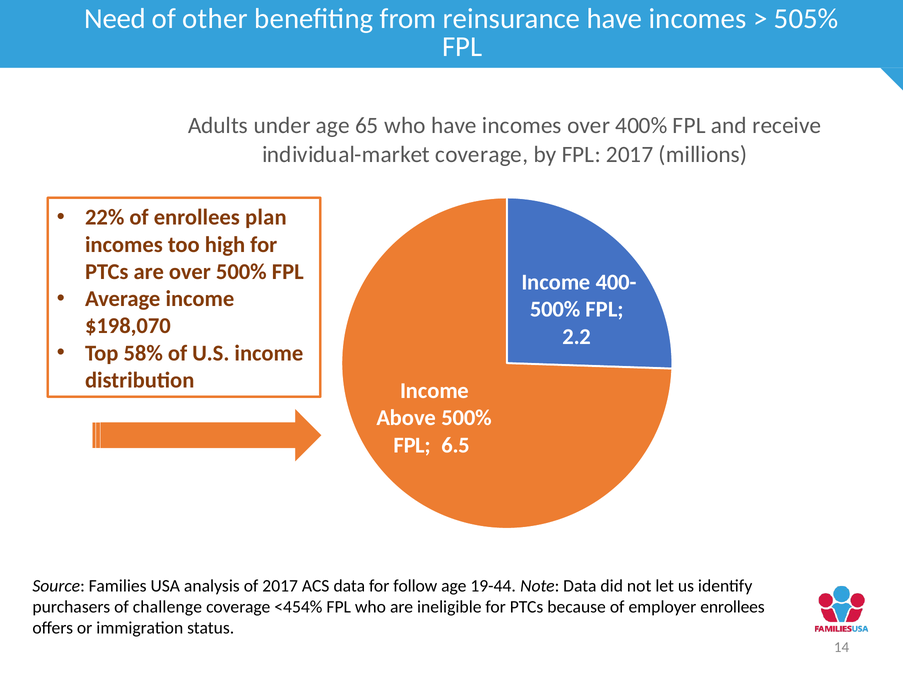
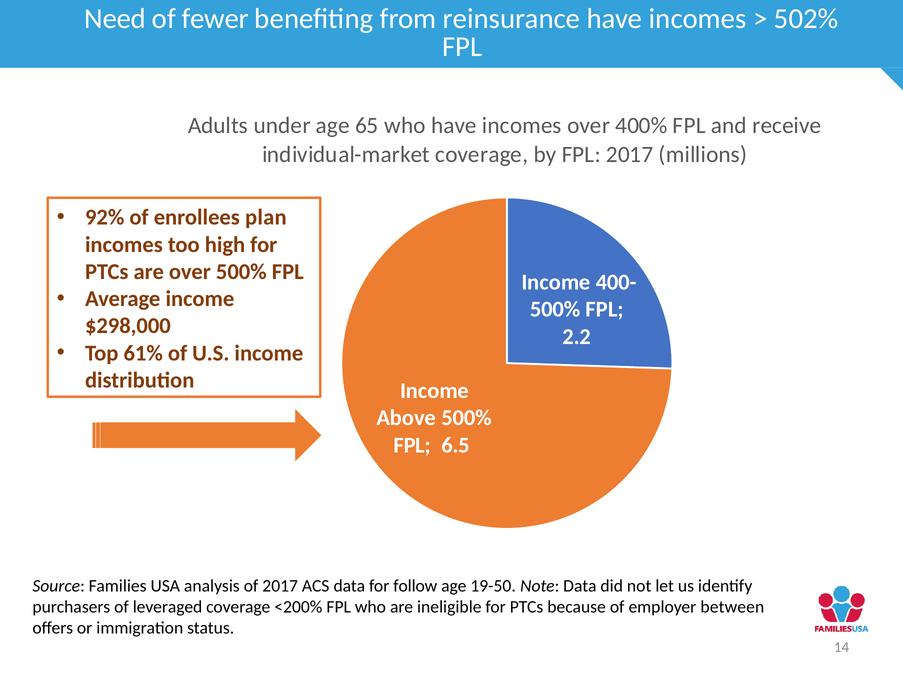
other: other -> fewer
505%: 505% -> 502%
22%: 22% -> 92%
$198,070: $198,070 -> $298,000
58%: 58% -> 61%
19-44: 19-44 -> 19-50
challenge: challenge -> leveraged
<454%: <454% -> <200%
employer enrollees: enrollees -> between
